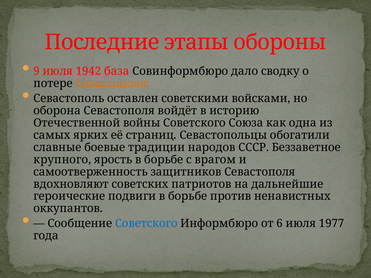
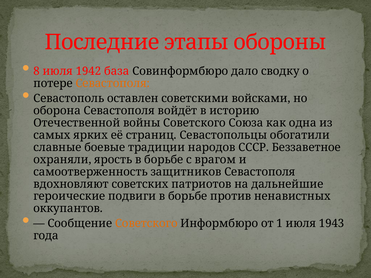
9: 9 -> 8
крупного: крупного -> охраняли
Советского at (146, 224) colour: blue -> orange
6: 6 -> 1
1977: 1977 -> 1943
